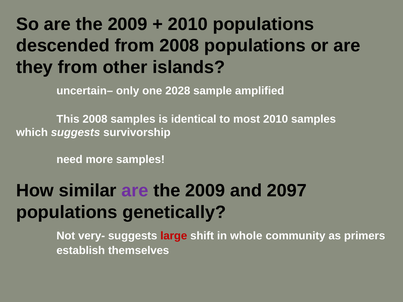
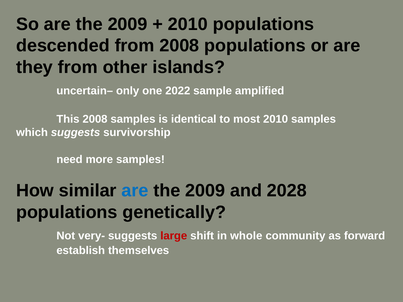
2028: 2028 -> 2022
are at (135, 191) colour: purple -> blue
2097: 2097 -> 2028
primers: primers -> forward
